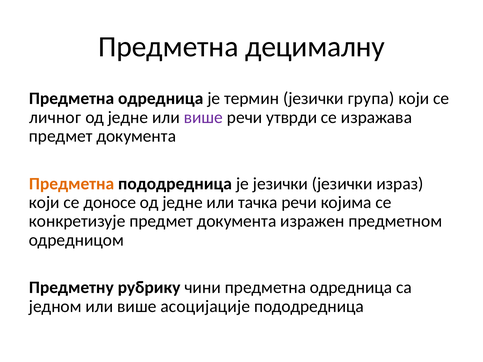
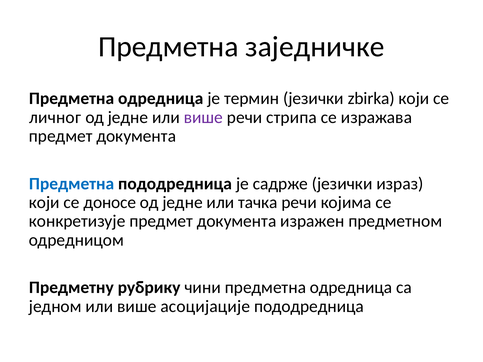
децималну: децималну -> заједничке
група: група -> zbirka
утврди: утврди -> стрипа
Предметна at (72, 184) colour: orange -> blue
је језички: језички -> садрже
